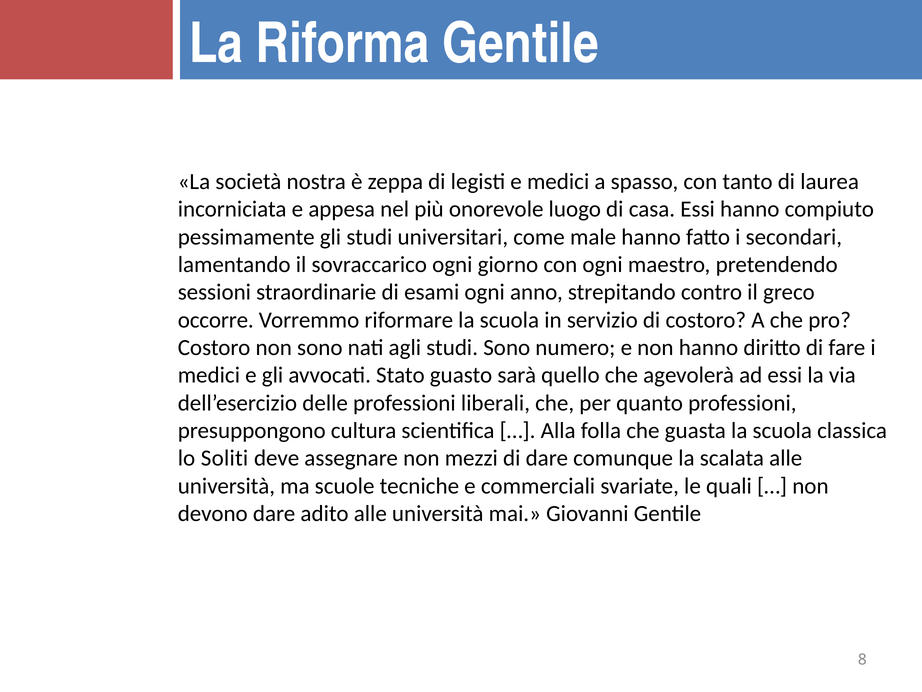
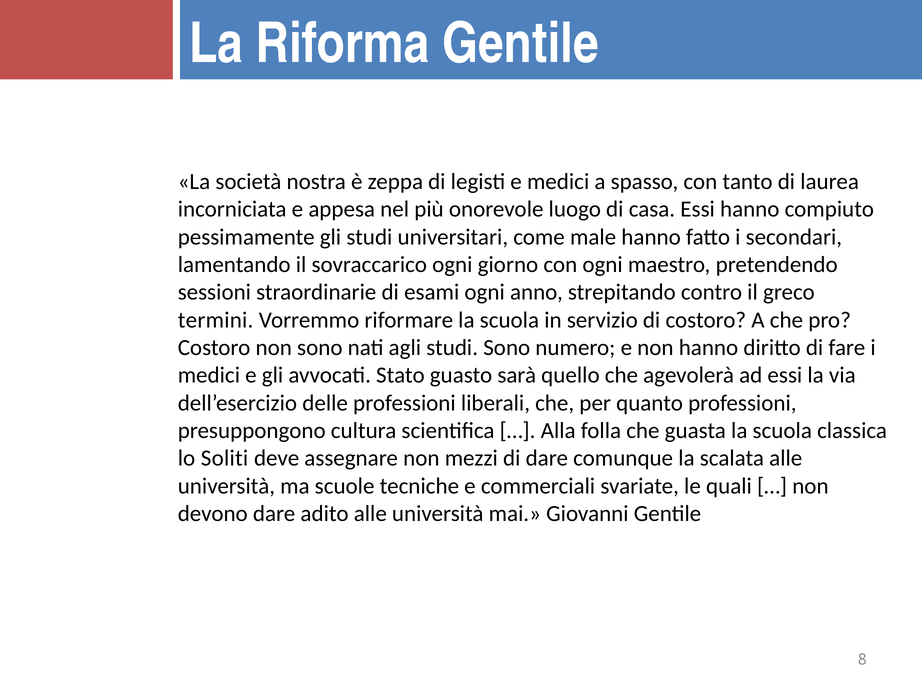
occorre: occorre -> termini
